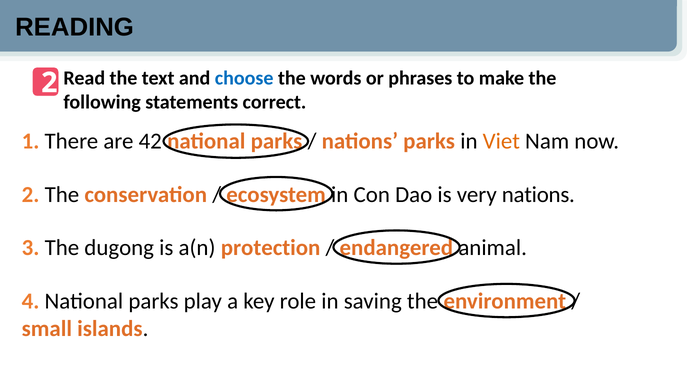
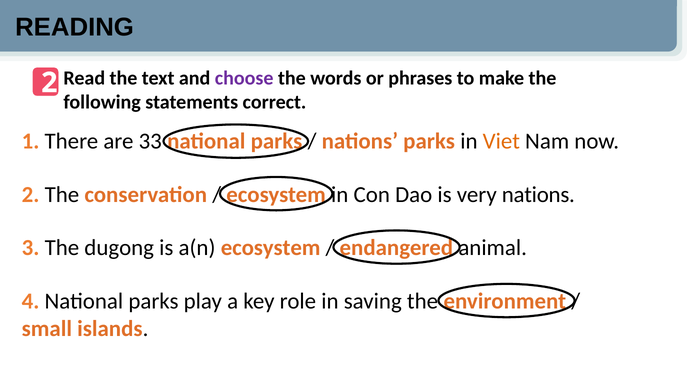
choose colour: blue -> purple
42: 42 -> 33
a(n protection: protection -> ecosystem
